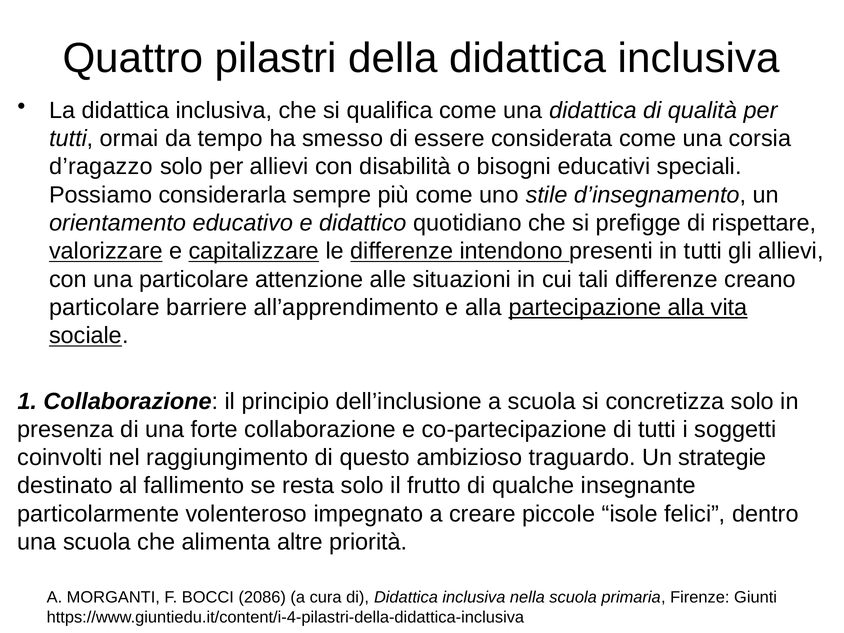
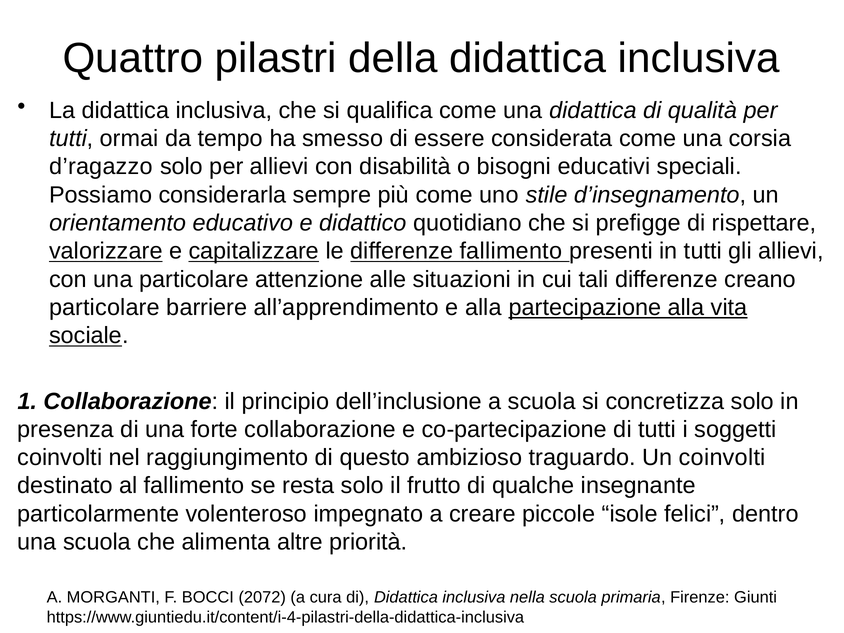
differenze intendono: intendono -> fallimento
Un strategie: strategie -> coinvolti
2086: 2086 -> 2072
